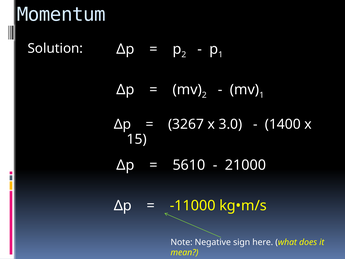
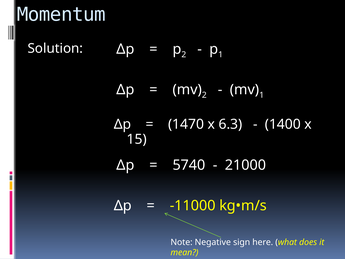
3267: 3267 -> 1470
3.0: 3.0 -> 6.3
5610: 5610 -> 5740
